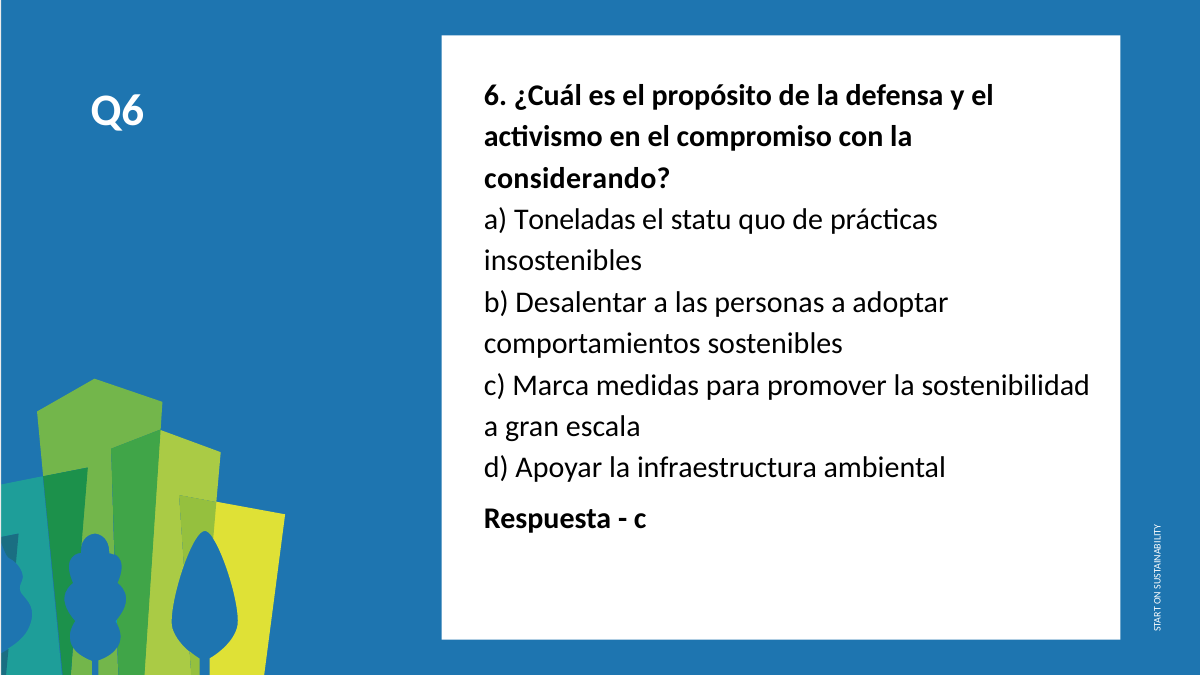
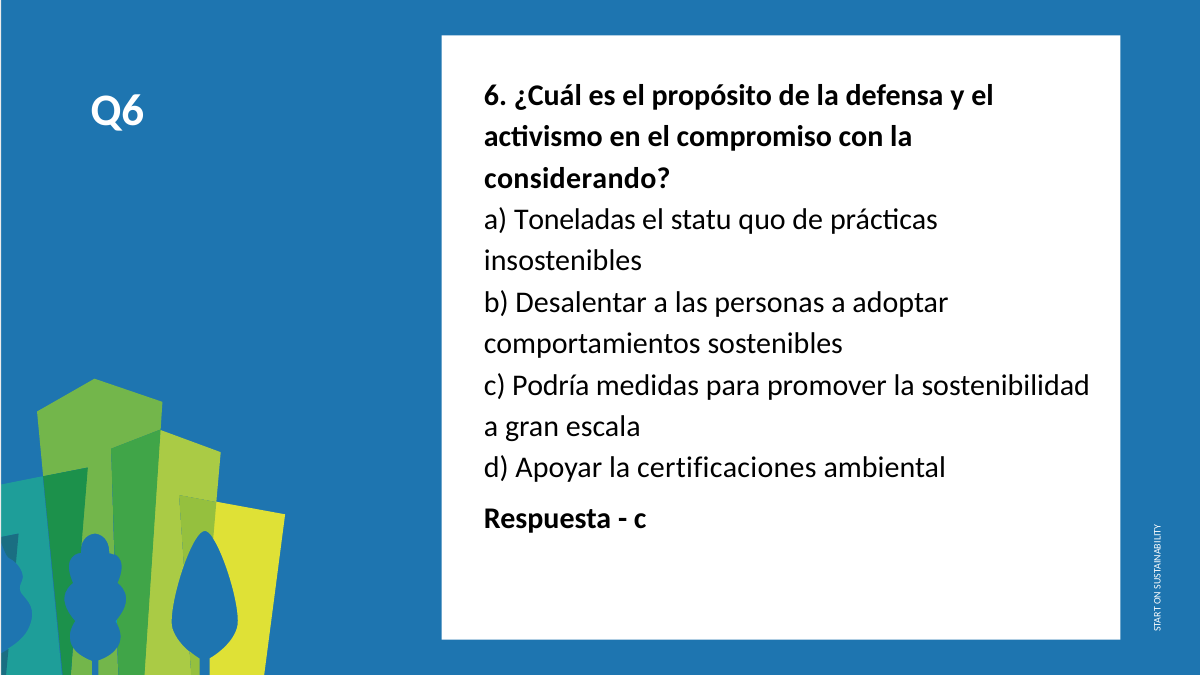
Marca: Marca -> Podría
infraestructura: infraestructura -> certificaciones
